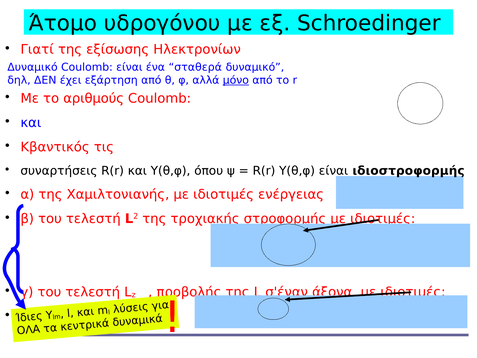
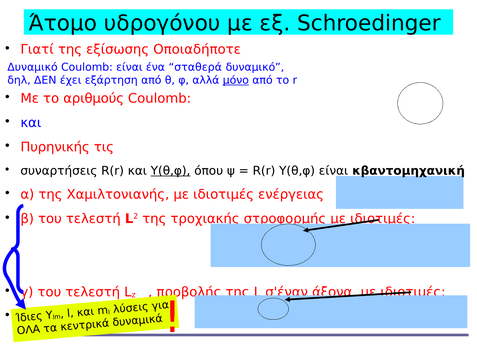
Ηλεκτρονίων: Ηλεκτρονίων -> Οποιαδήποτε
Κβαντικός: Κβαντικός -> Πυρηνικής
Υ(θ,φ at (171, 171) underline: none -> present
ιδιοστροφορμής: ιδιοστροφορμής -> κβαντομηχανική
